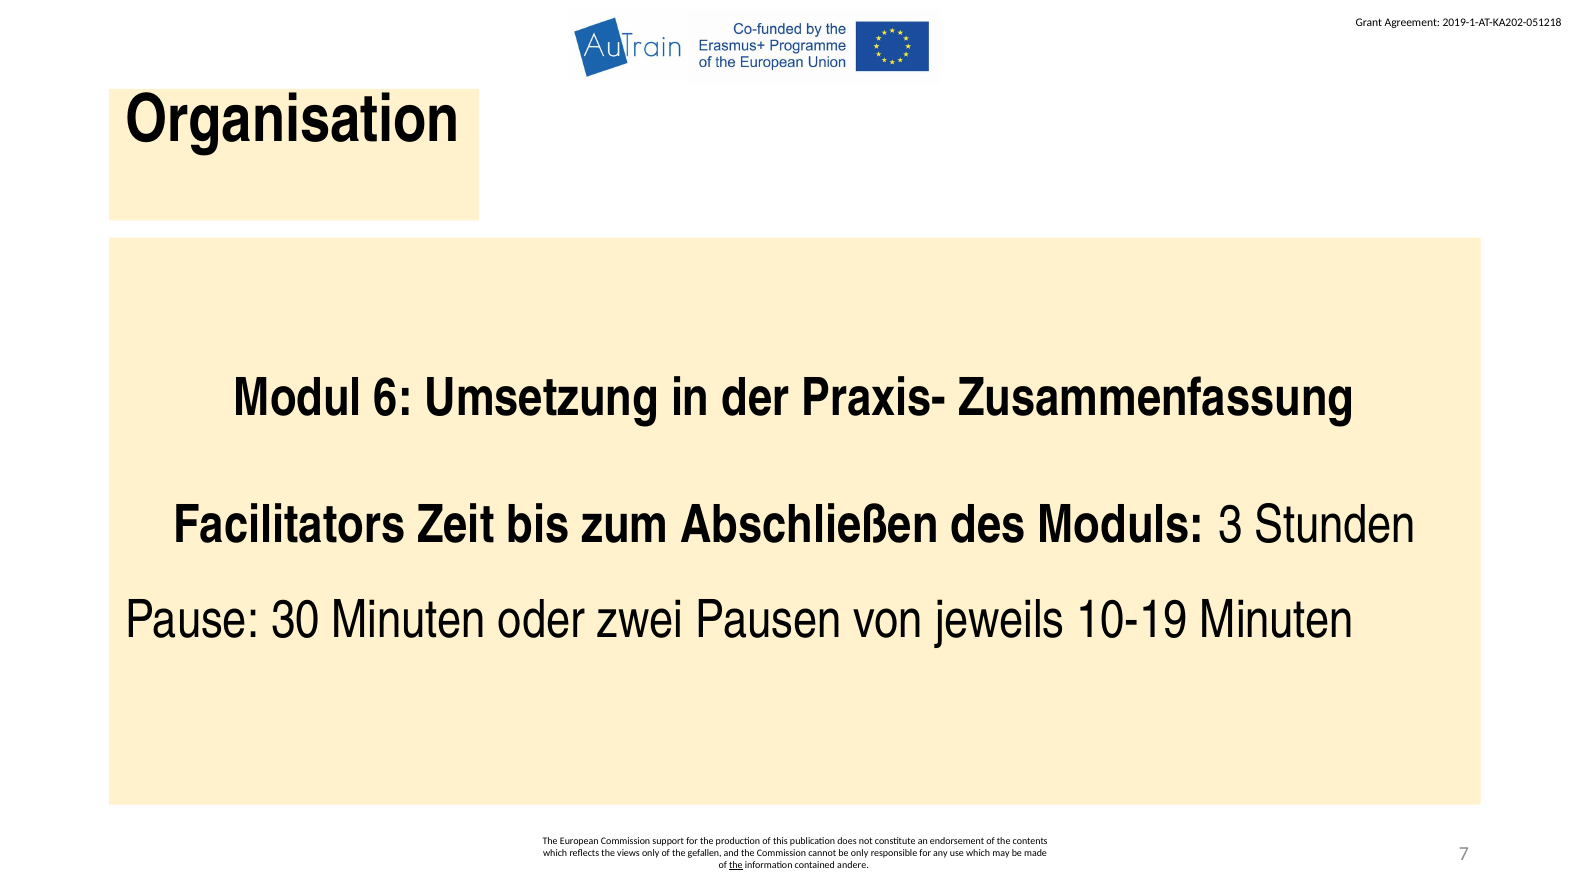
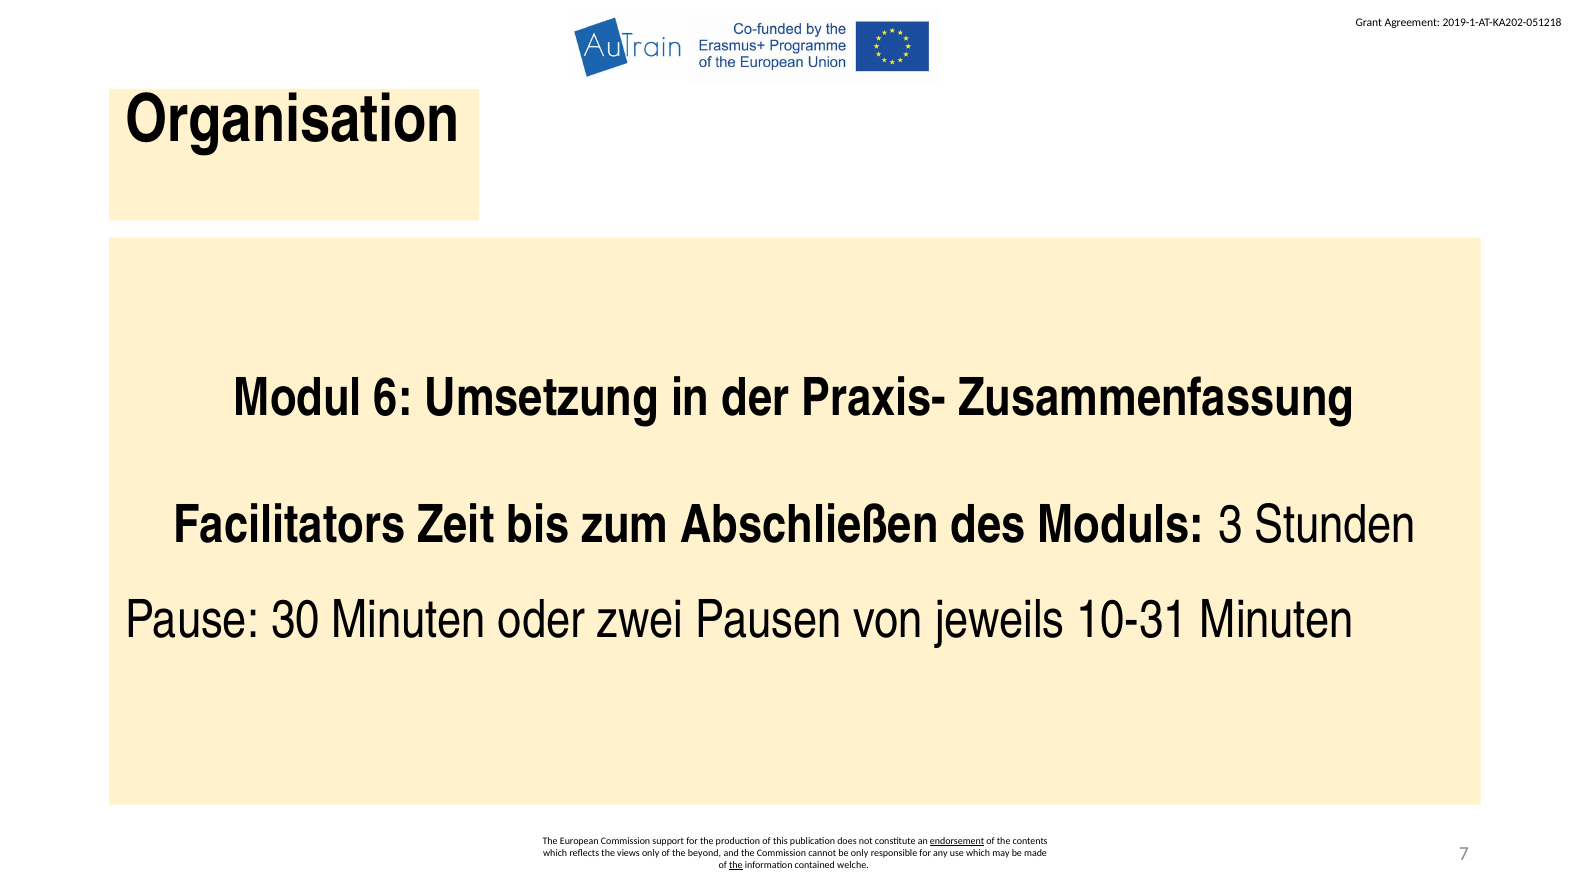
10-19: 10-19 -> 10-31
endorsement underline: none -> present
gefallen: gefallen -> beyond
andere: andere -> welche
